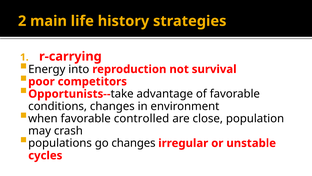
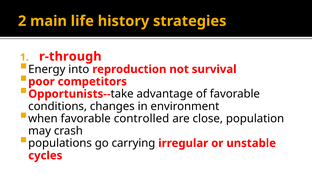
r-carrying: r-carrying -> r-through
go changes: changes -> carrying
